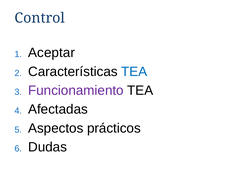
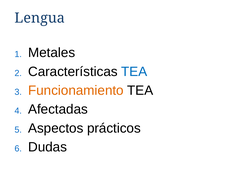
Control: Control -> Lengua
Aceptar: Aceptar -> Metales
Funcionamiento colour: purple -> orange
